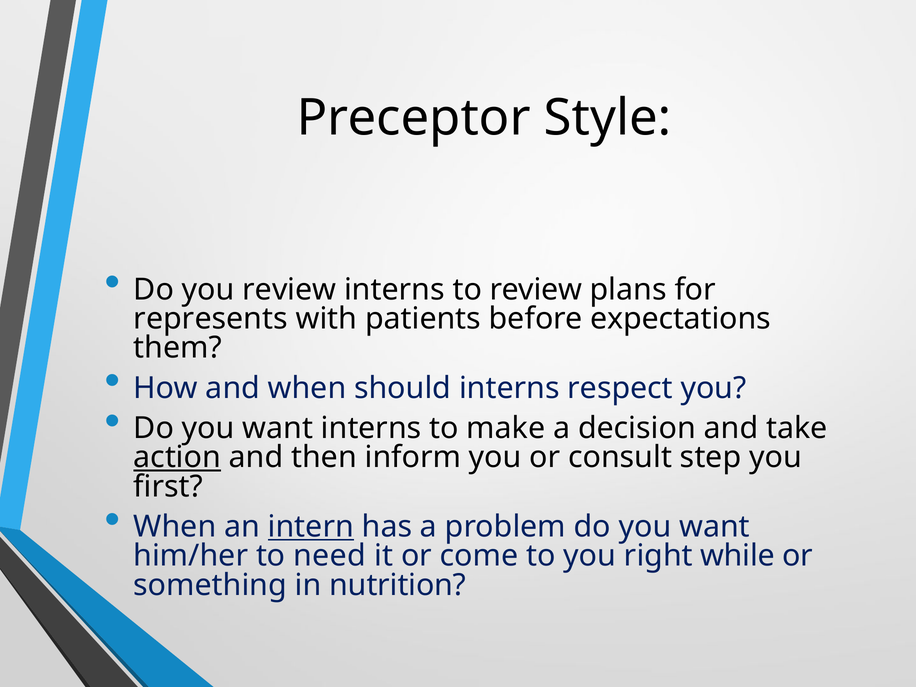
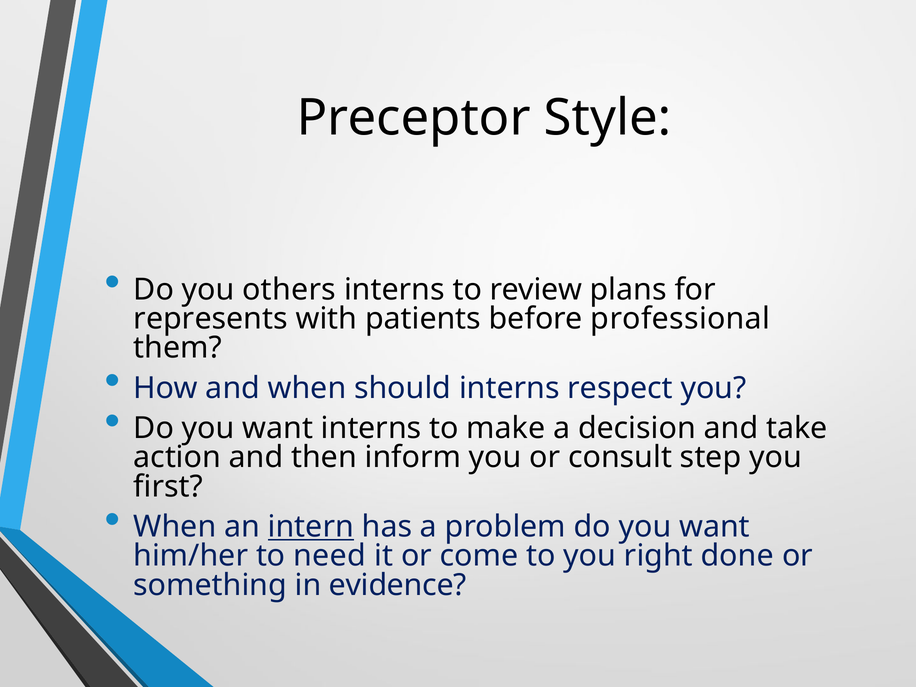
you review: review -> others
expectations: expectations -> professional
action underline: present -> none
while: while -> done
nutrition: nutrition -> evidence
